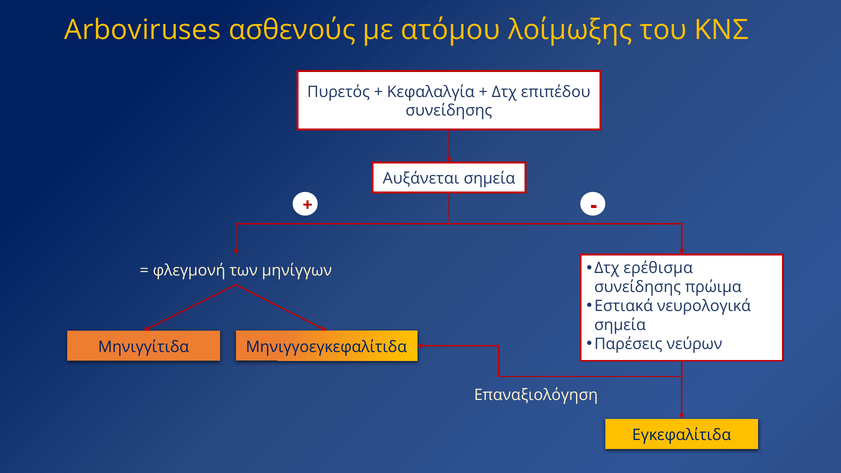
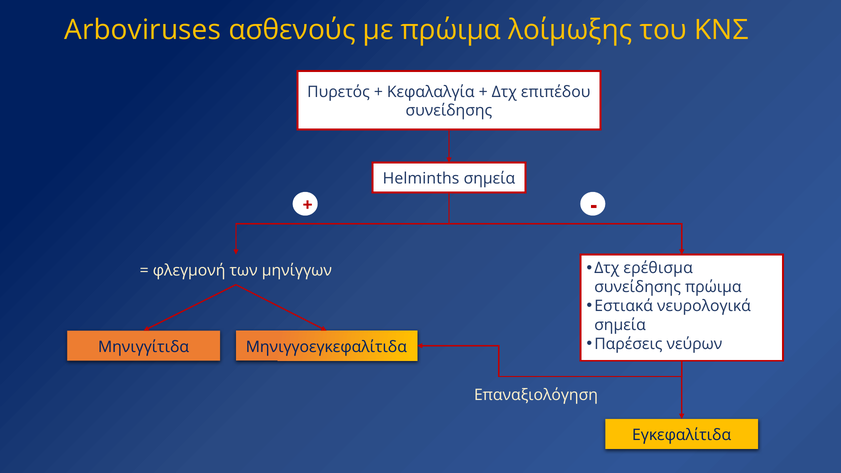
με ατόμου: ατόμου -> πρώιμα
Αυξάνεται: Αυξάνεται -> Helminths
